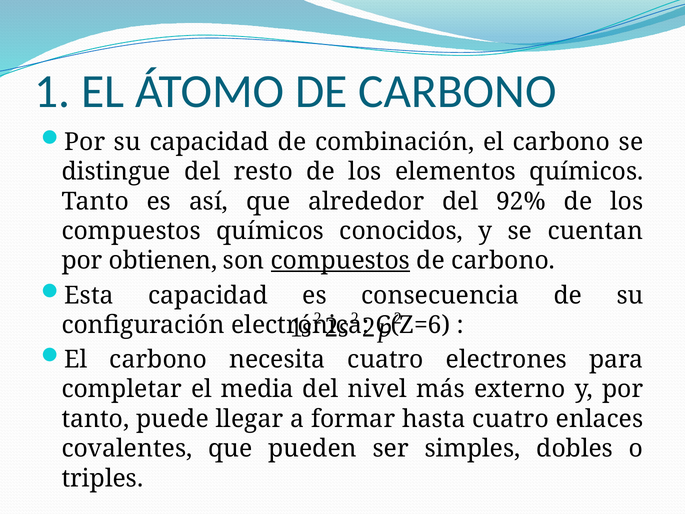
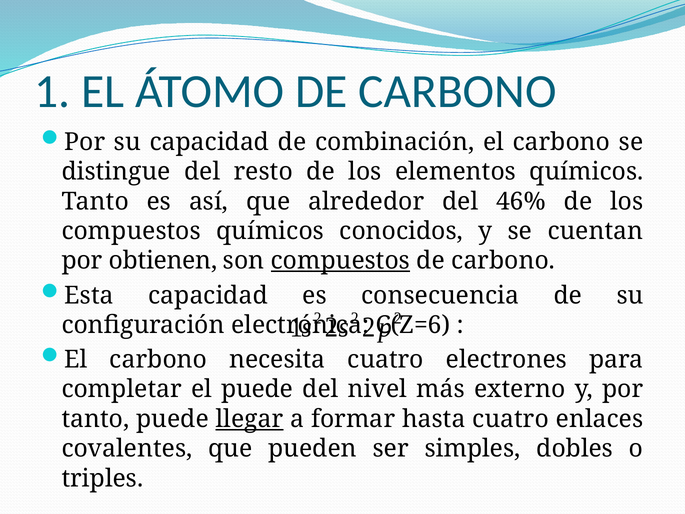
92%: 92% -> 46%
el media: media -> puede
llegar underline: none -> present
